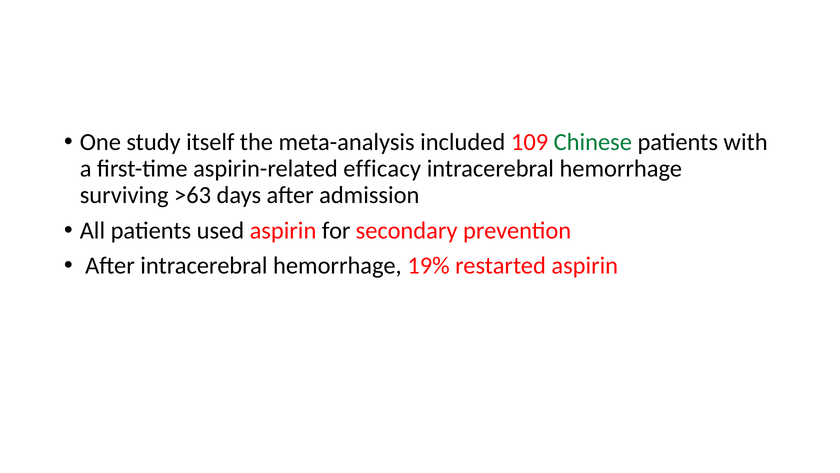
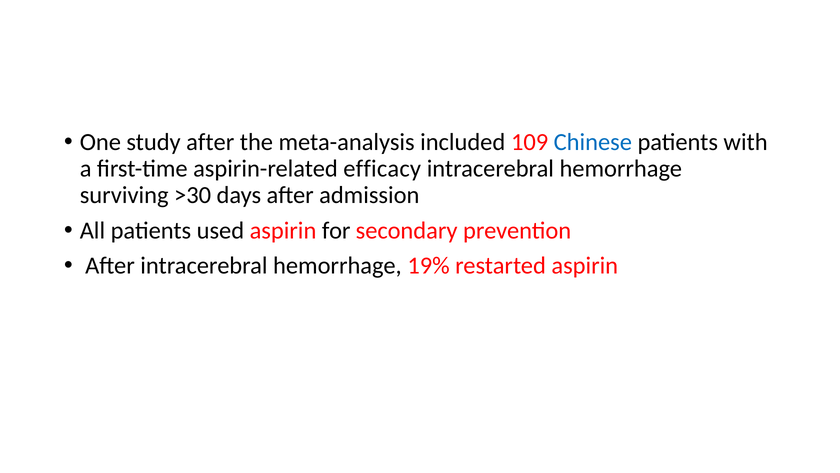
study itself: itself -> after
Chinese colour: green -> blue
>63: >63 -> >30
